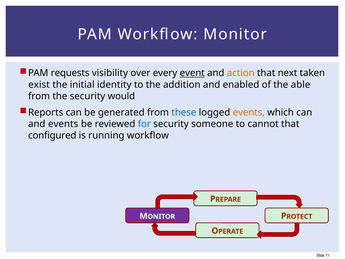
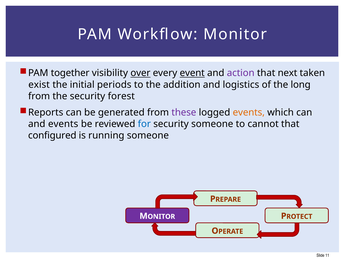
requests: requests -> together
over underline: none -> present
action colour: orange -> purple
identity: identity -> periods
enabled: enabled -> logistics
able: able -> long
would: would -> forest
these colour: blue -> purple
running workflow: workflow -> someone
